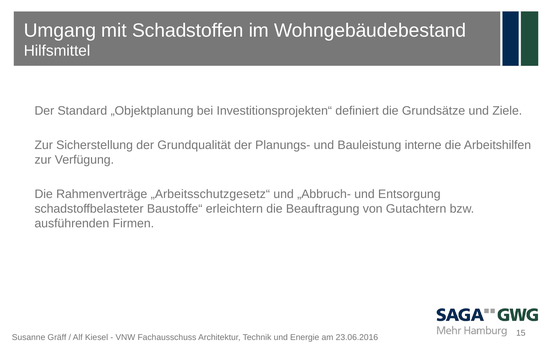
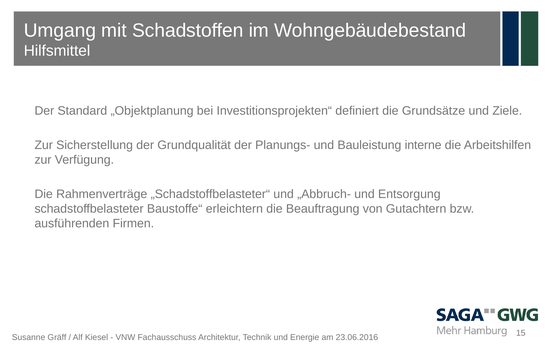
„Arbeitsschutzgesetz“: „Arbeitsschutzgesetz“ -> „Schadstoffbelasteter“
